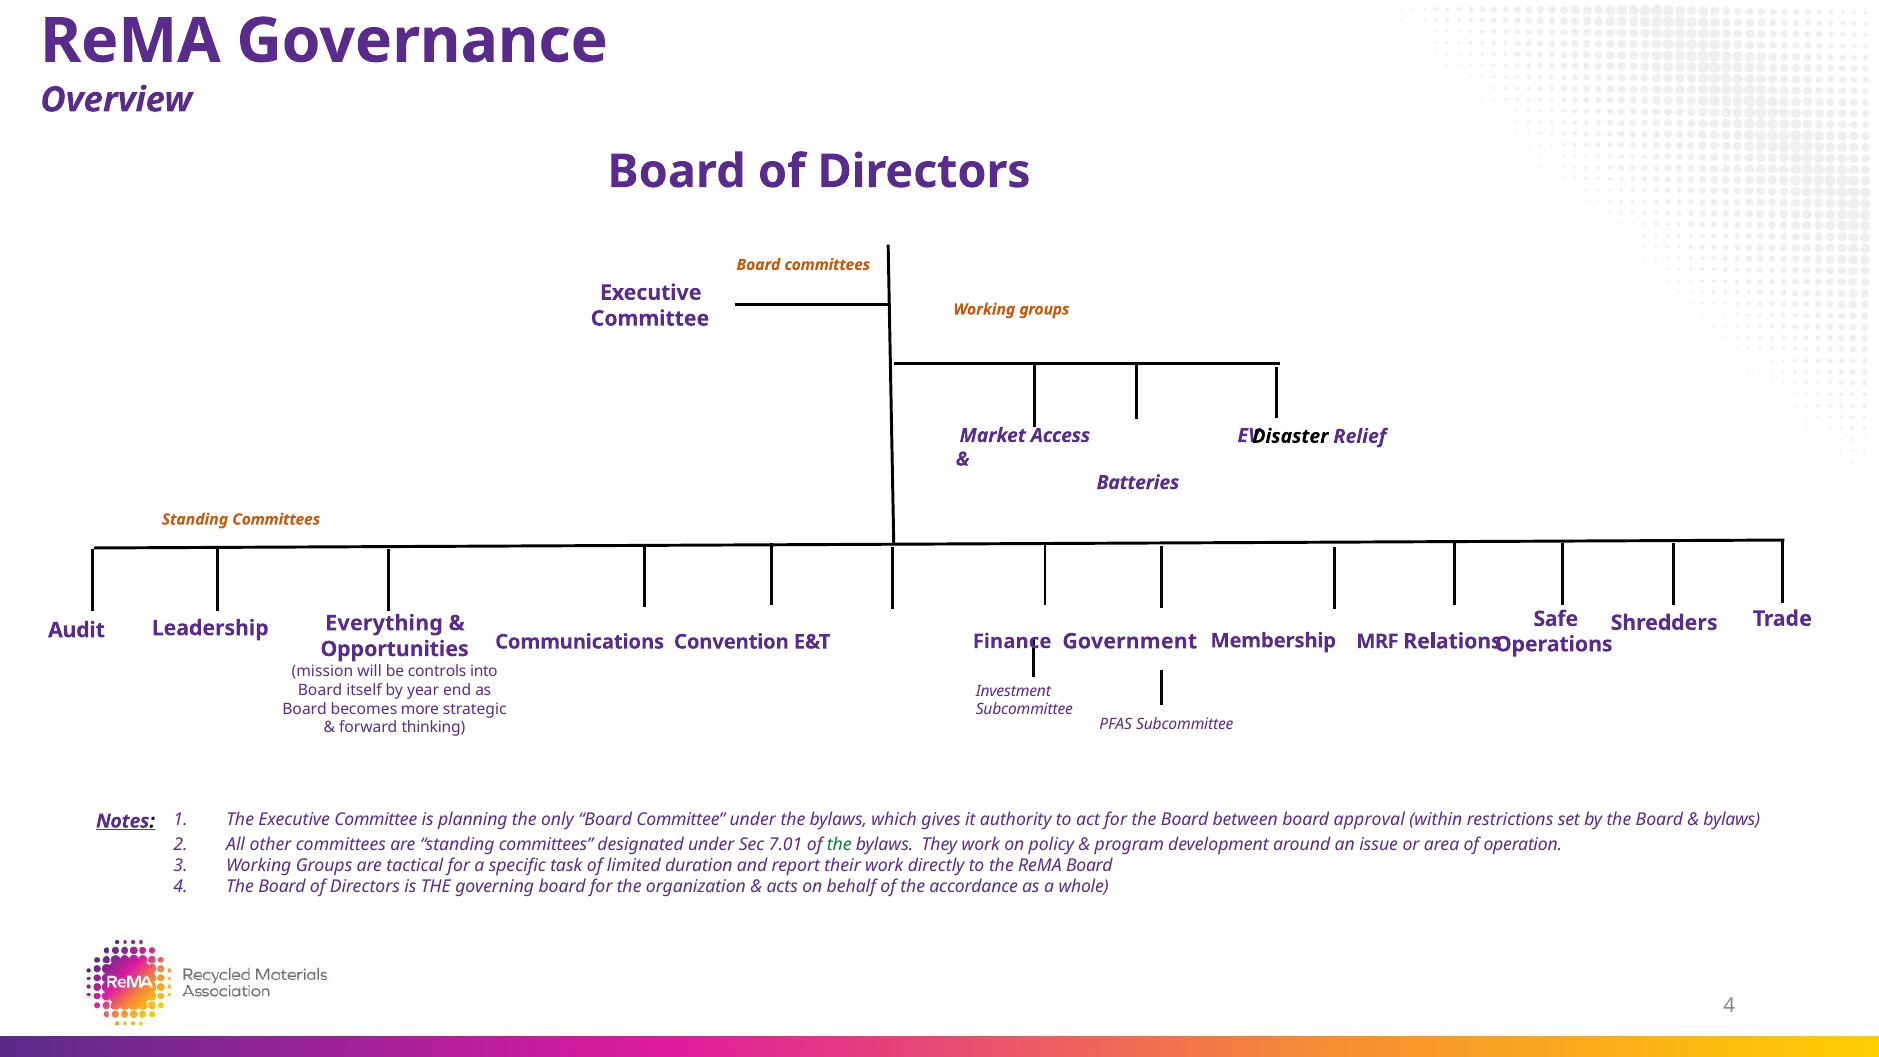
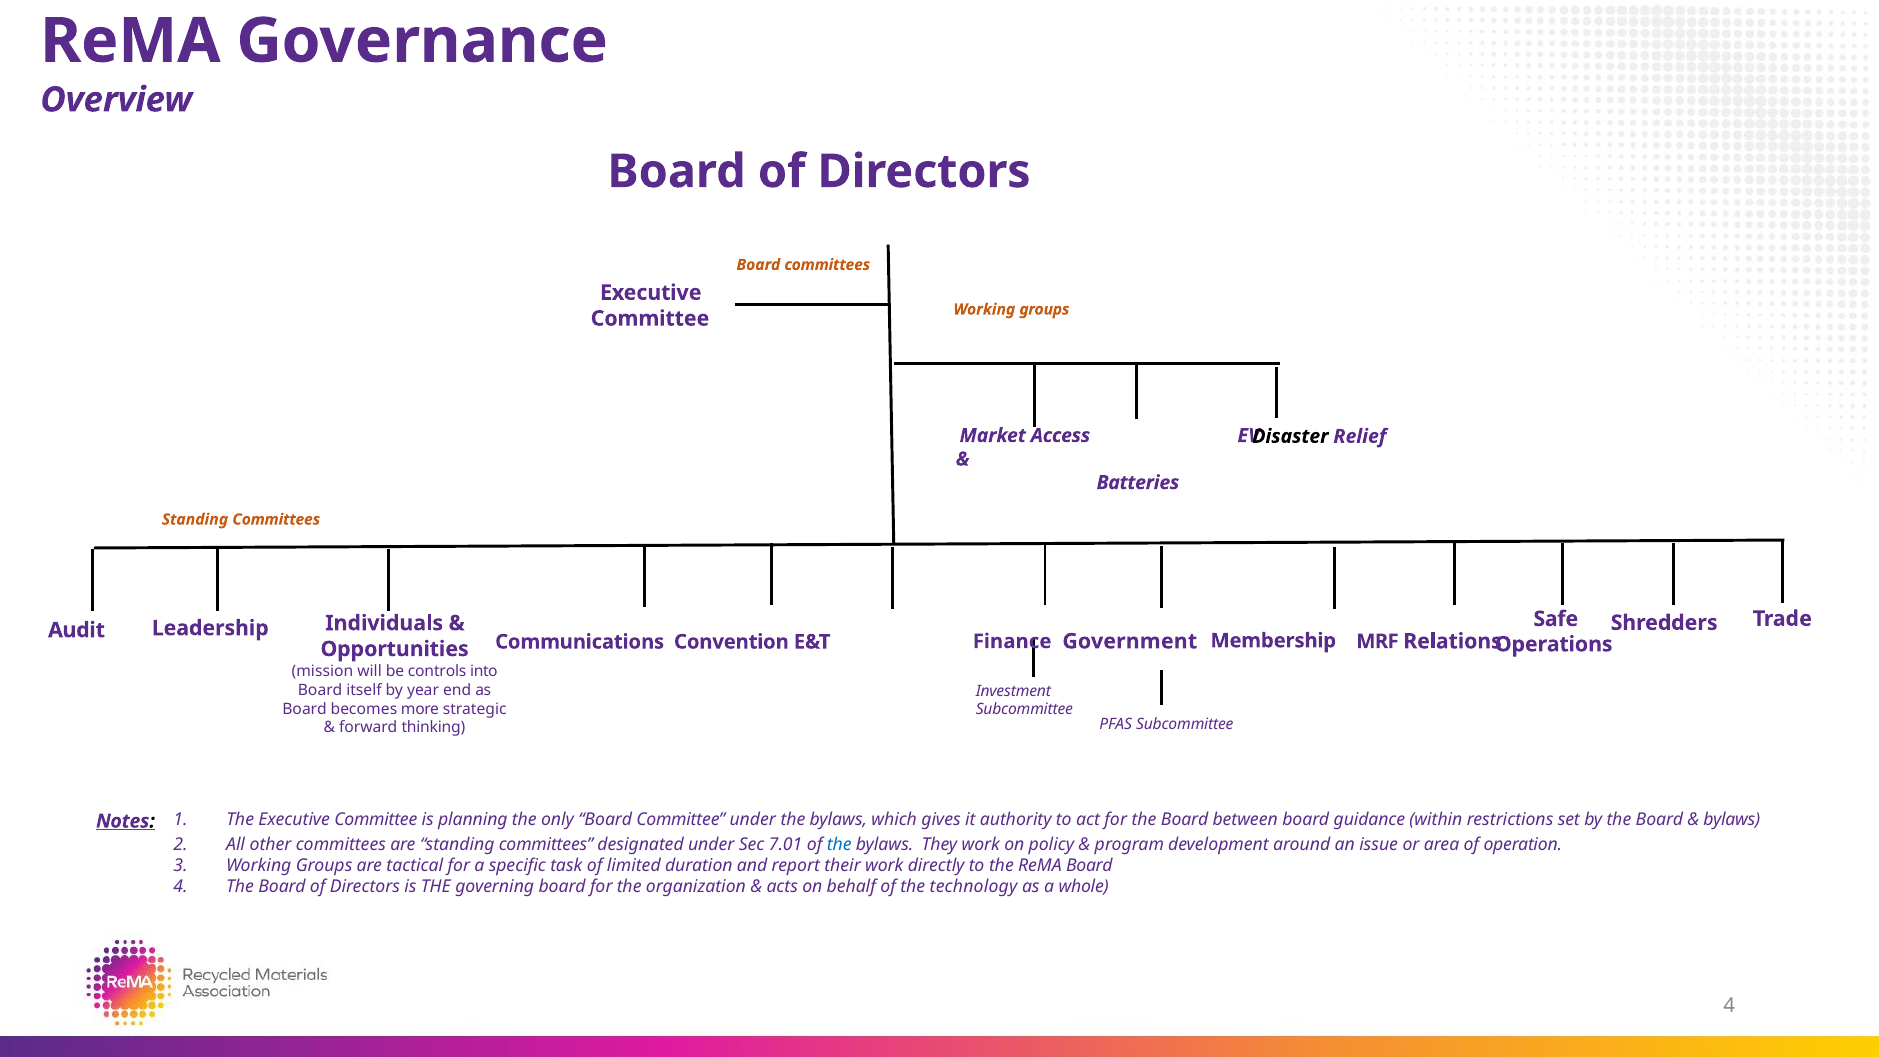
Everything: Everything -> Individuals
approval: approval -> guidance
the at (839, 845) colour: green -> blue
accordance: accordance -> technology
